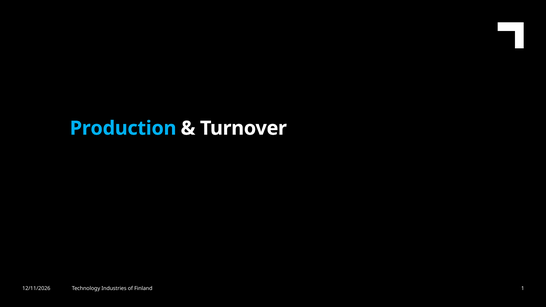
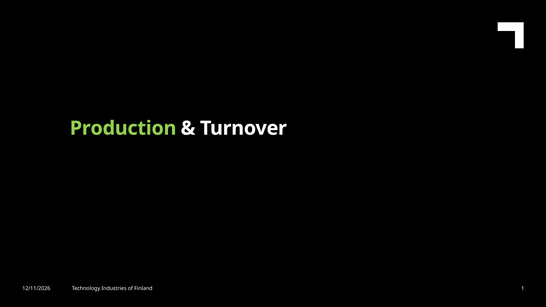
Production colour: light blue -> light green
